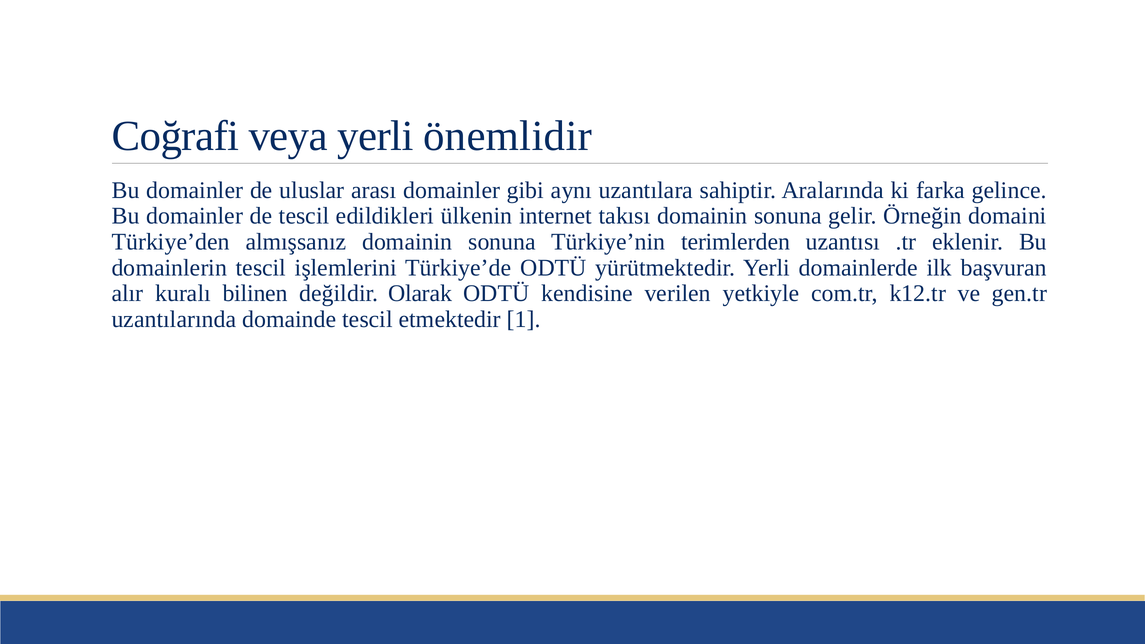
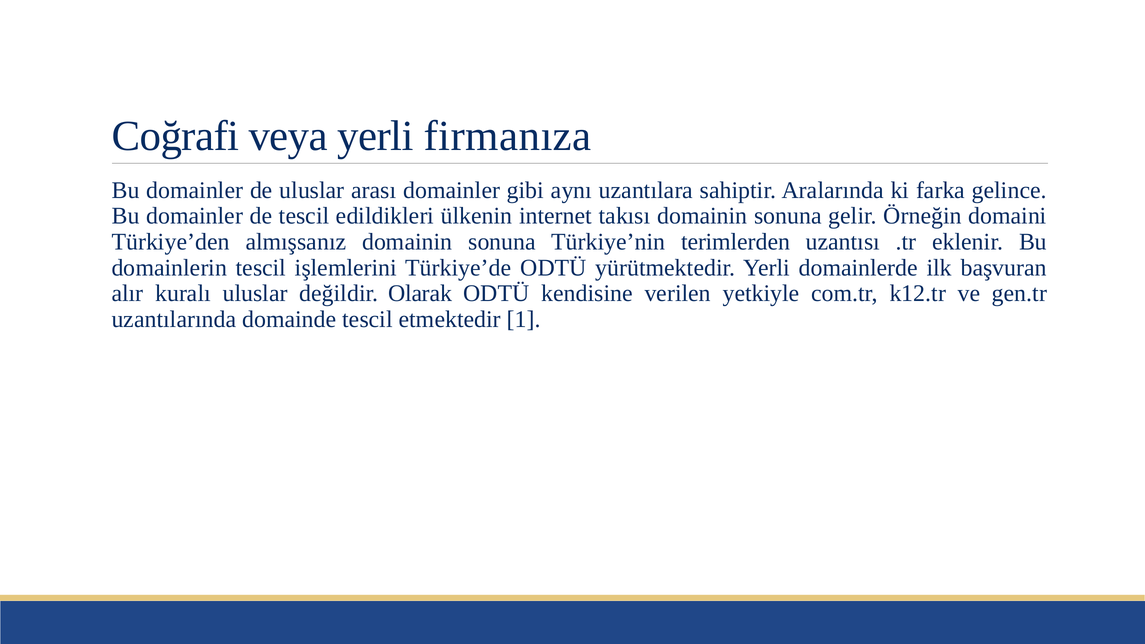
önemlidir: önemlidir -> firmanıza
kuralı bilinen: bilinen -> uluslar
